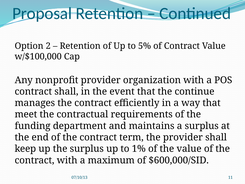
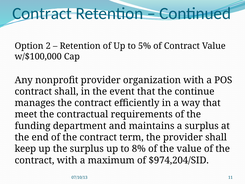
Proposal at (42, 13): Proposal -> Contract
1%: 1% -> 8%
$600,000/SID: $600,000/SID -> $974,204/SID
